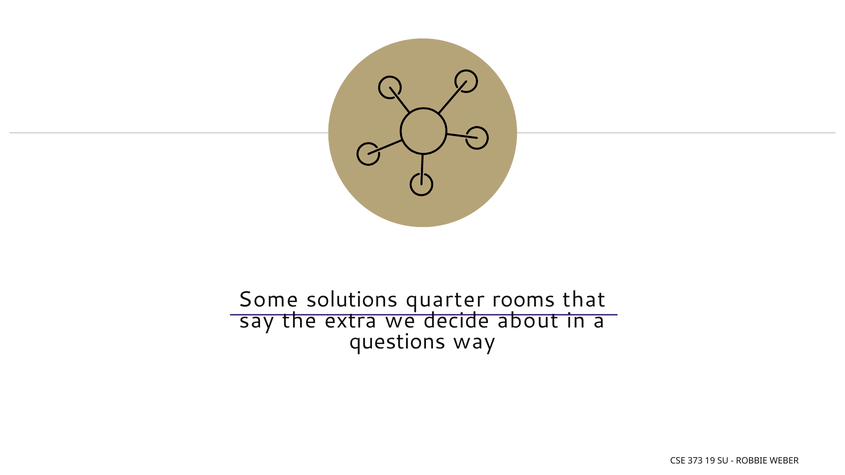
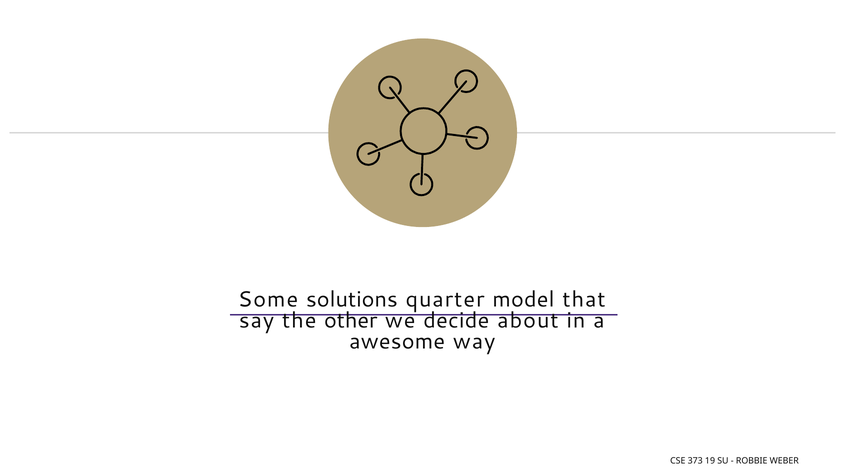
rooms: rooms -> model
extra: extra -> other
questions: questions -> awesome
